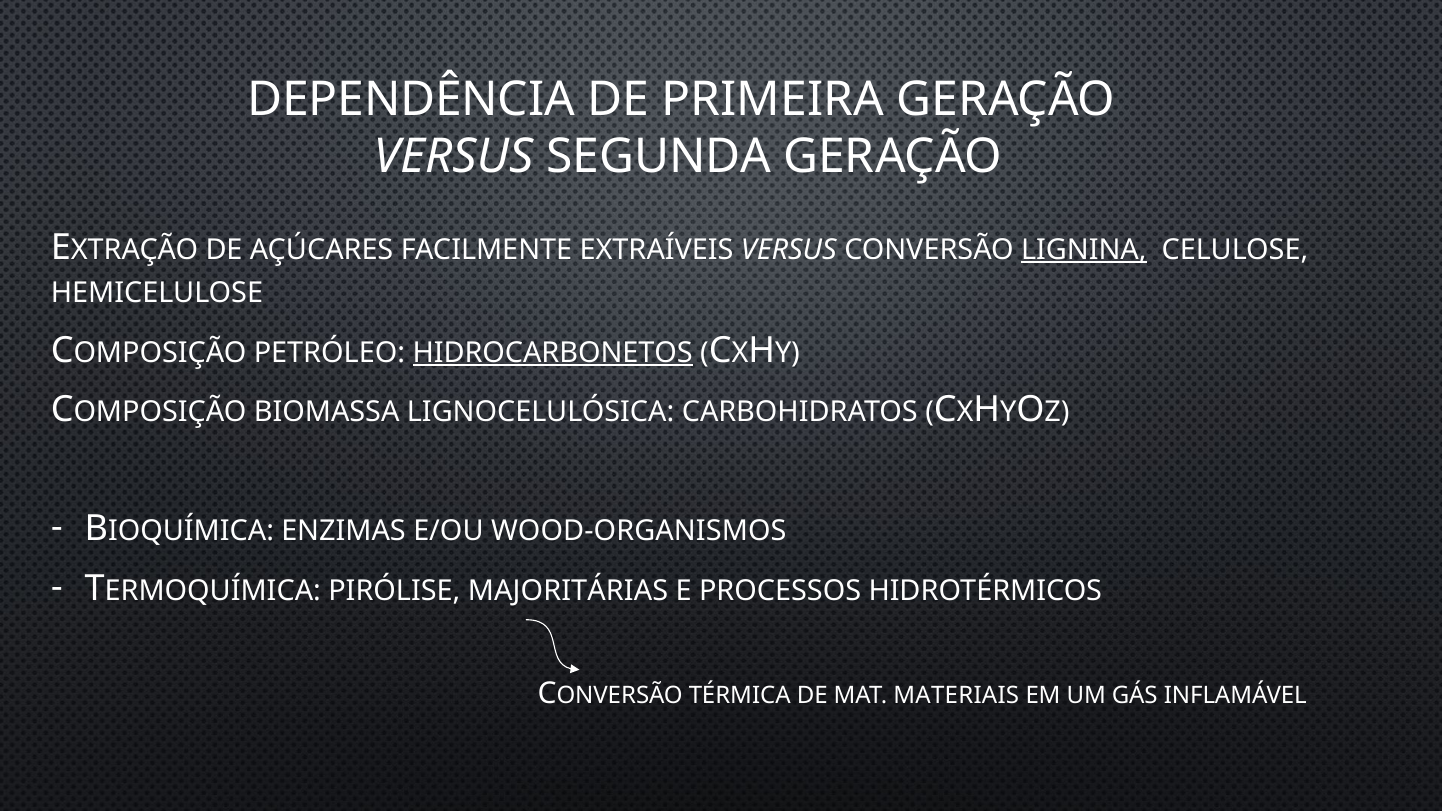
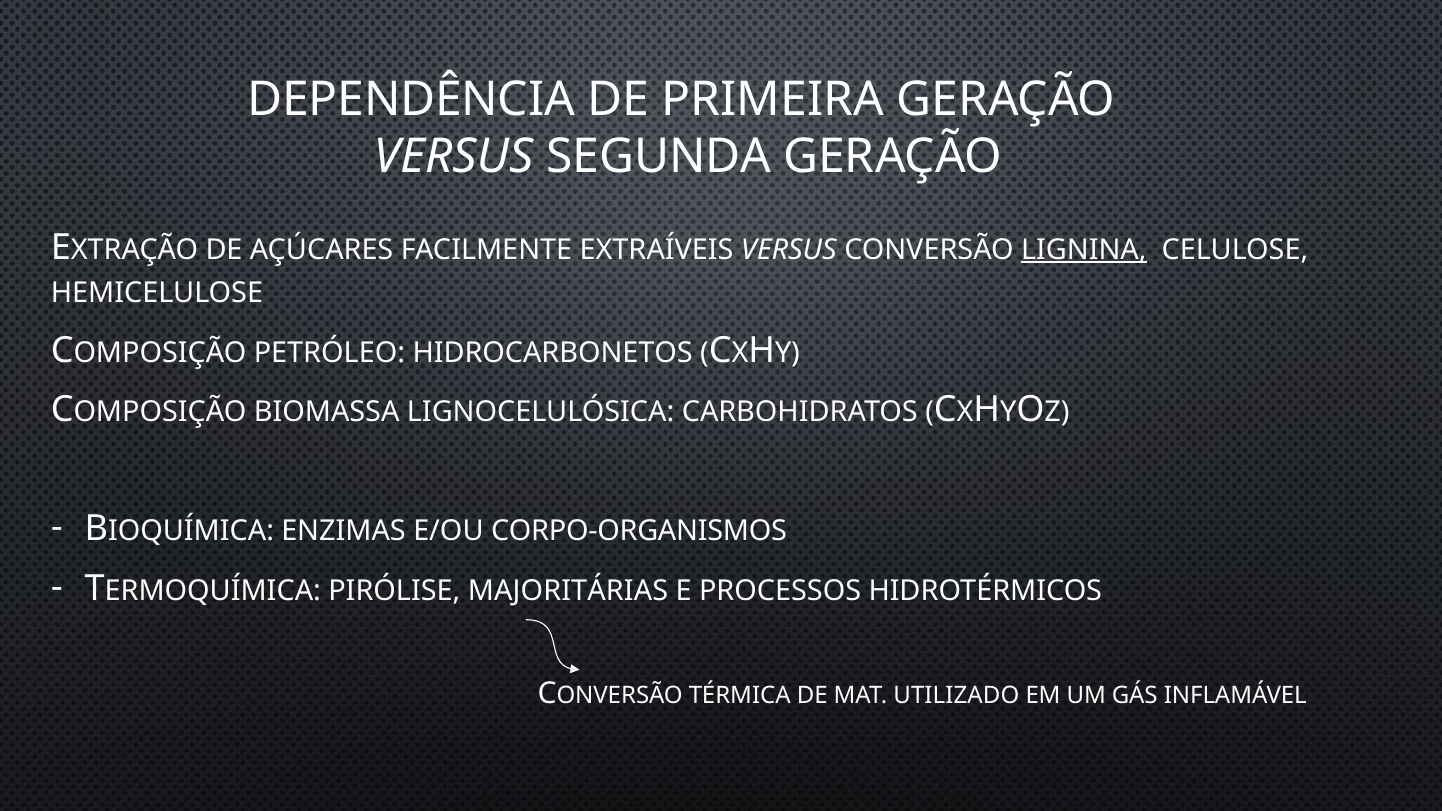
HIDROCARBONETOS underline: present -> none
WOOD-ORGANISMOS: WOOD-ORGANISMOS -> CORPO-ORGANISMOS
MATERIAIS: MATERIAIS -> UTILIZADO
